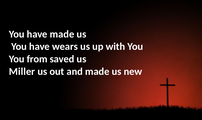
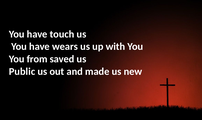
have made: made -> touch
Miller: Miller -> Public
